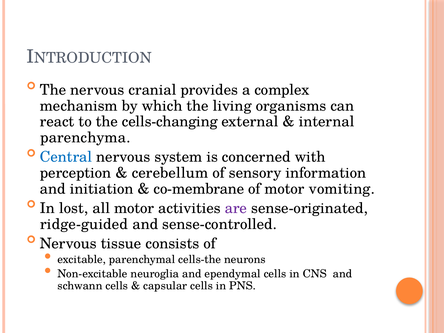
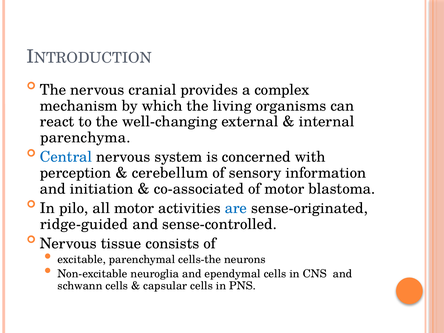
cells-changing: cells-changing -> well-changing
co-membrane: co-membrane -> co-associated
vomiting: vomiting -> blastoma
lost: lost -> pilo
are colour: purple -> blue
